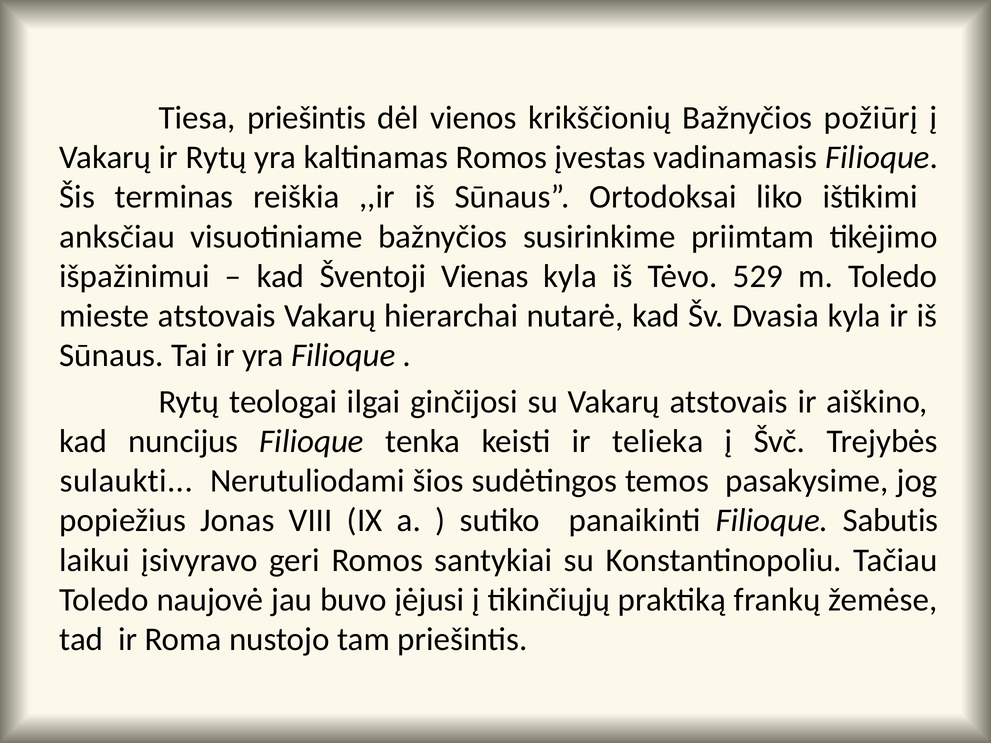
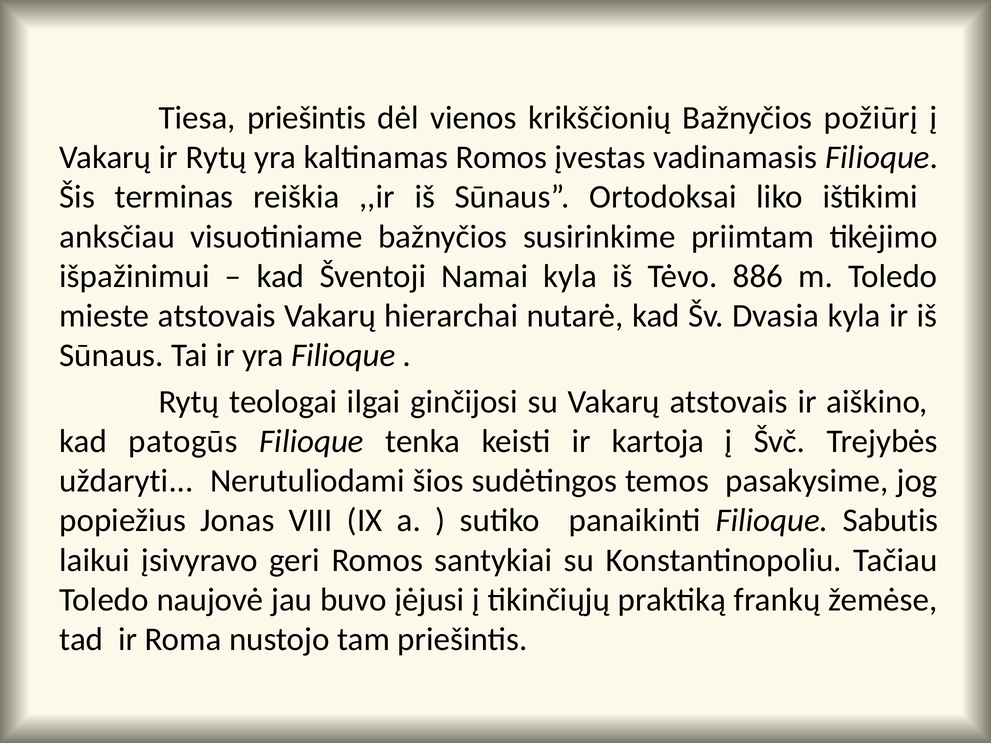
Vienas: Vienas -> Namai
529: 529 -> 886
nuncijus: nuncijus -> patogūs
telieka: telieka -> kartoja
sulaukti: sulaukti -> uždaryti
